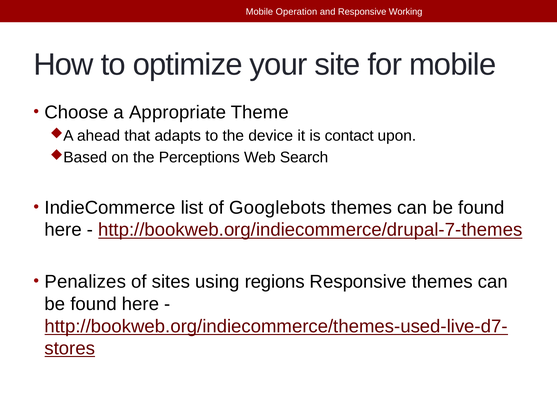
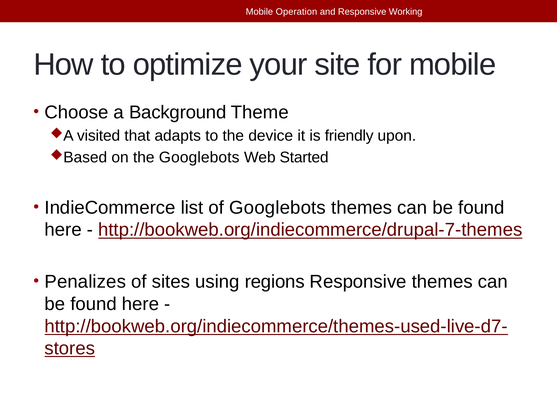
Appropriate: Appropriate -> Background
ahead: ahead -> visited
contact: contact -> friendly
the Perceptions: Perceptions -> Googlebots
Search: Search -> Started
